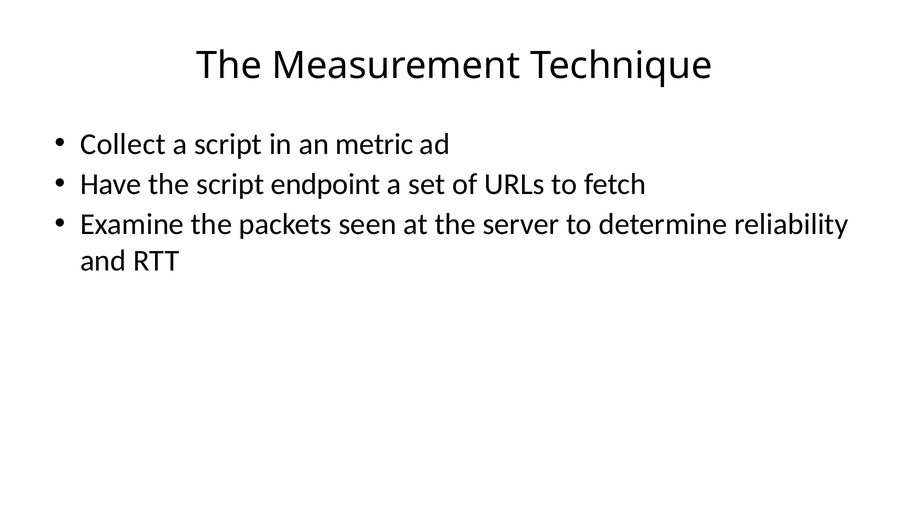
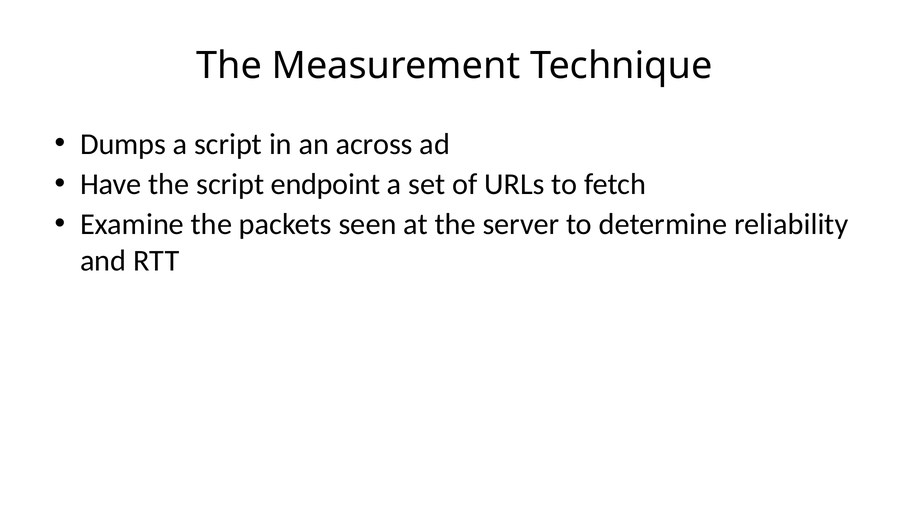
Collect: Collect -> Dumps
metric: metric -> across
